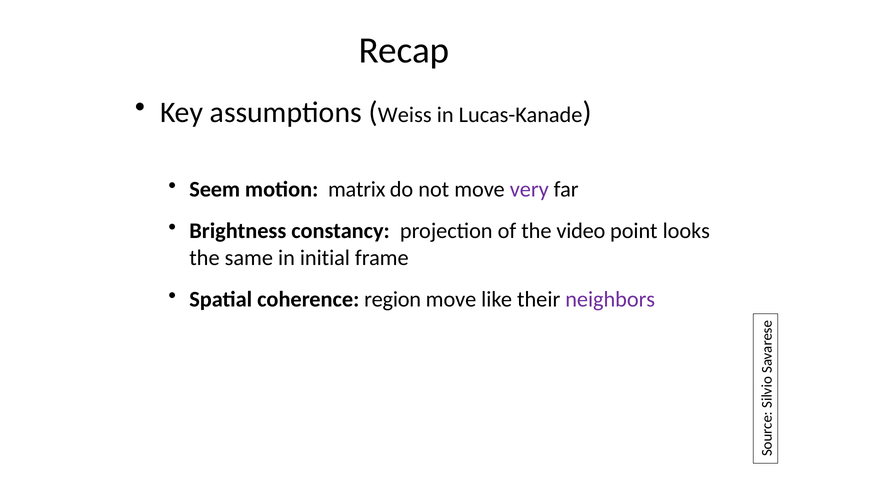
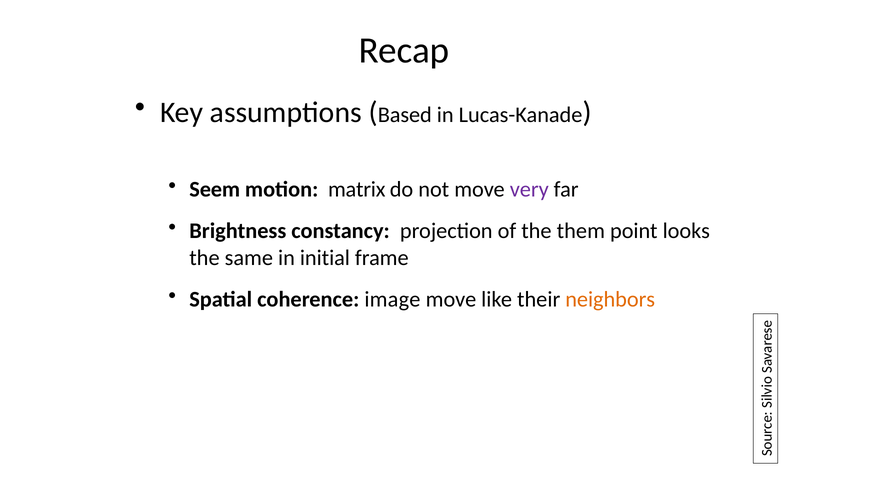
Weiss: Weiss -> Based
video: video -> them
region: region -> image
neighbors colour: purple -> orange
